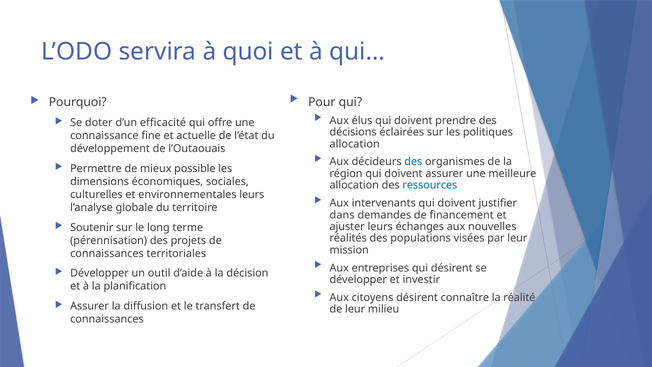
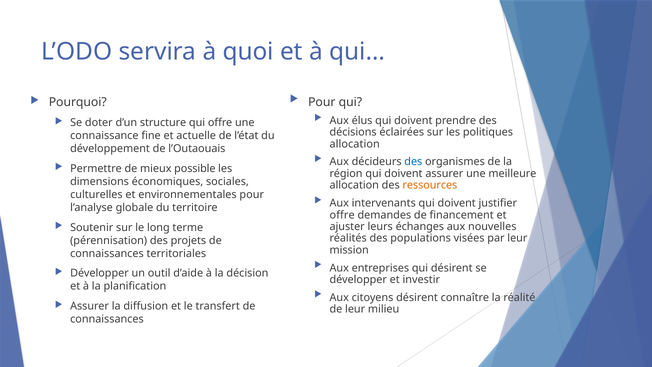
efficacité: efficacité -> structure
ressources colour: blue -> orange
environnementales leurs: leurs -> pour
dans at (342, 215): dans -> offre
